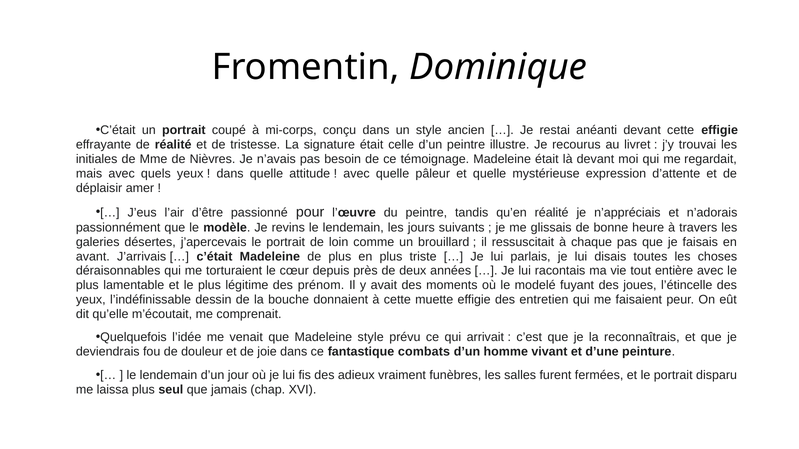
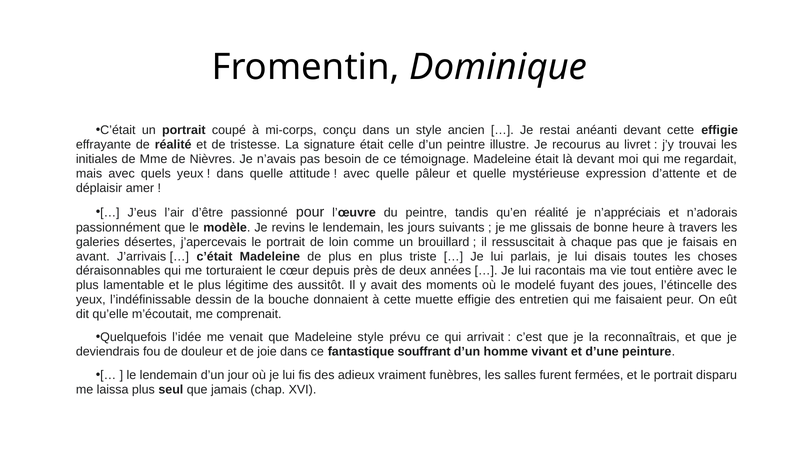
prénom: prénom -> aussitôt
combats: combats -> souffrant
